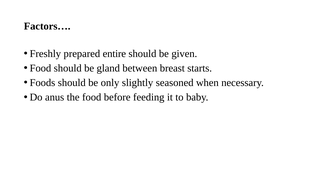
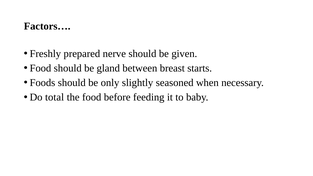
entire: entire -> nerve
anus: anus -> total
